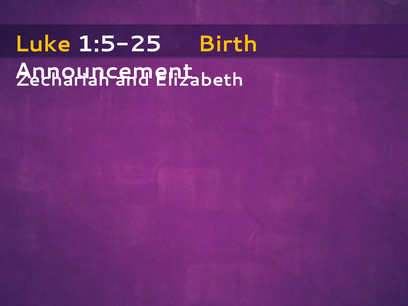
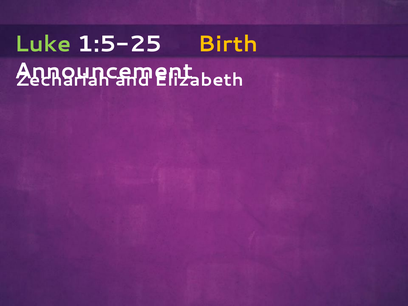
Luke colour: yellow -> light green
